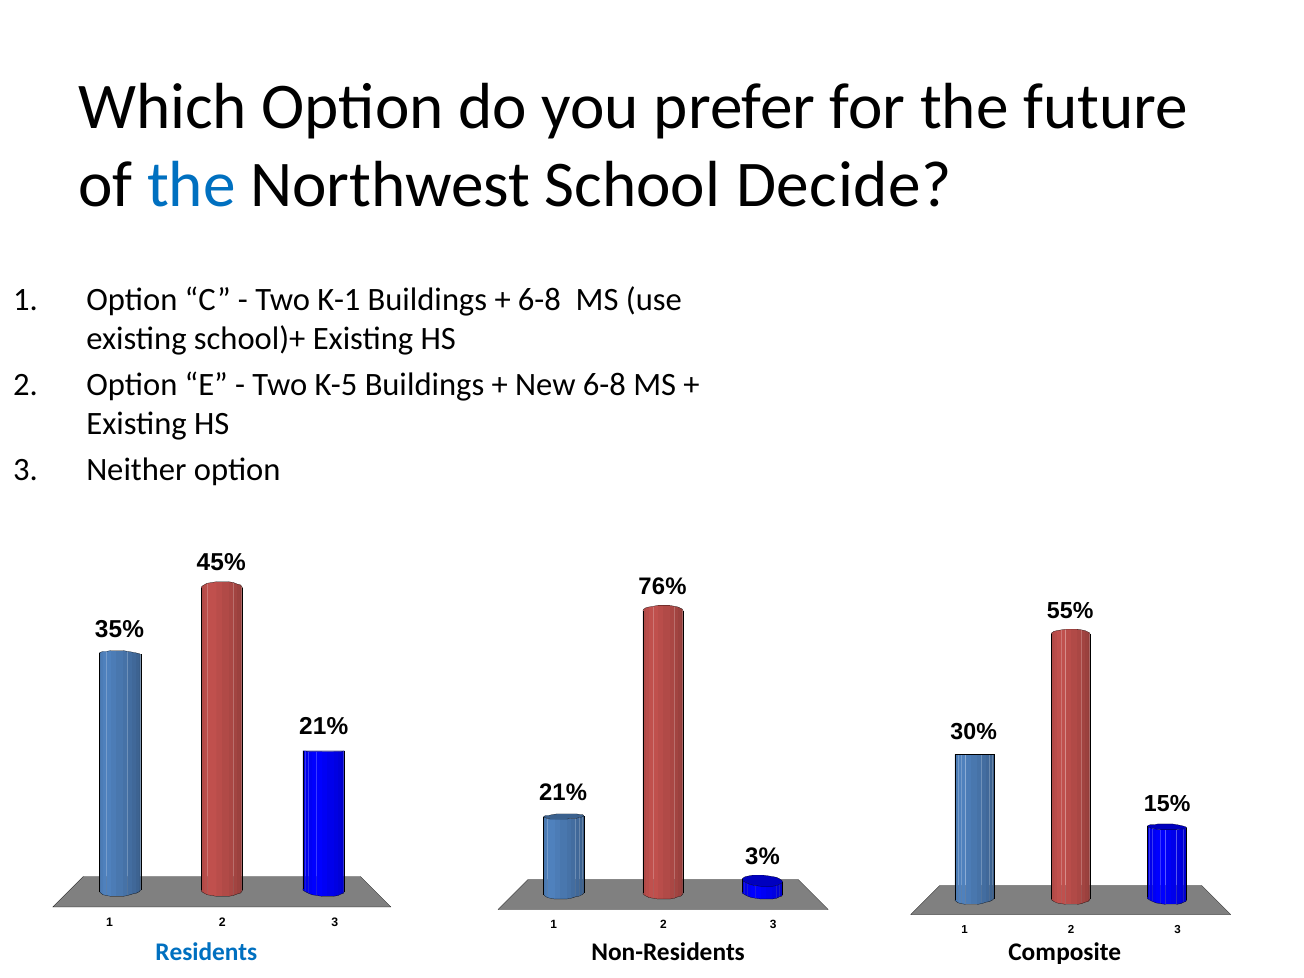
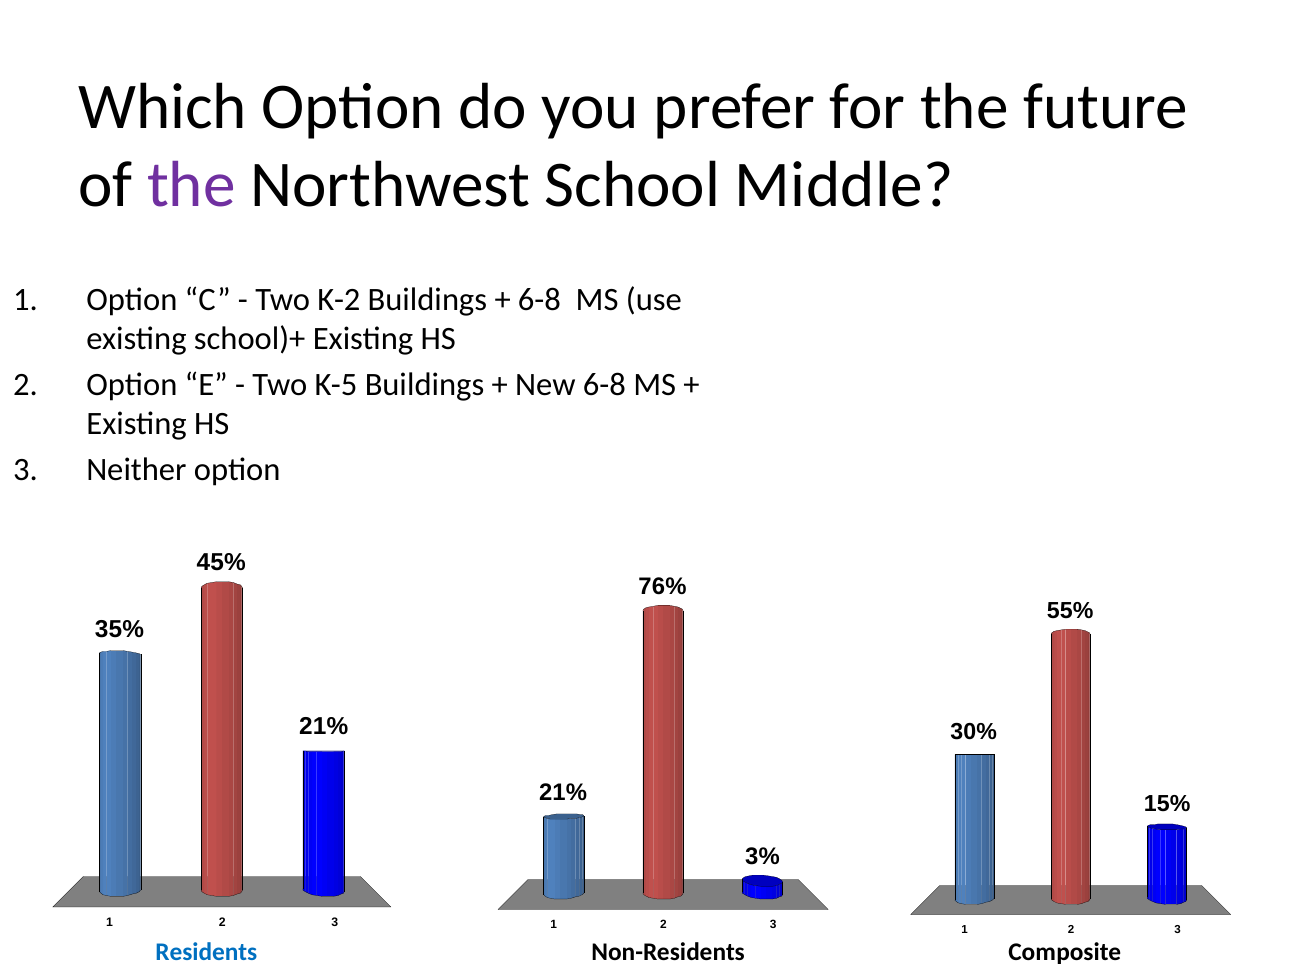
the at (191, 185) colour: blue -> purple
Decide: Decide -> Middle
K-1: K-1 -> K-2
